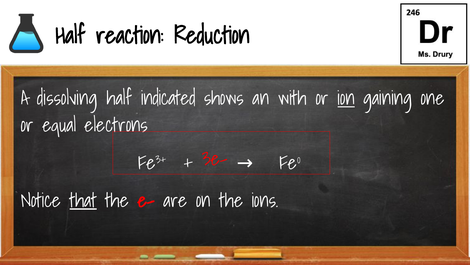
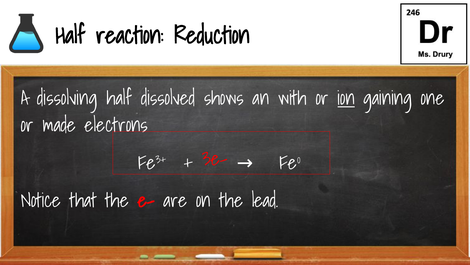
indicated: indicated -> dissolved
equal: equal -> made
that underline: present -> none
ions: ions -> lead
